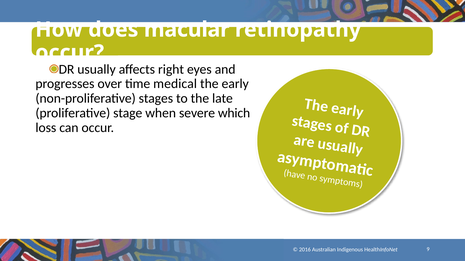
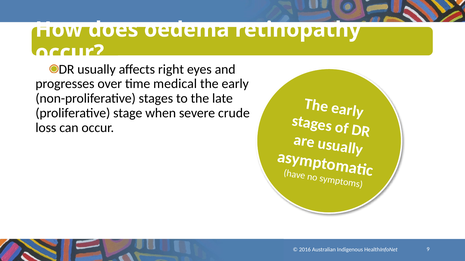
macular: macular -> oedema
which: which -> crude
